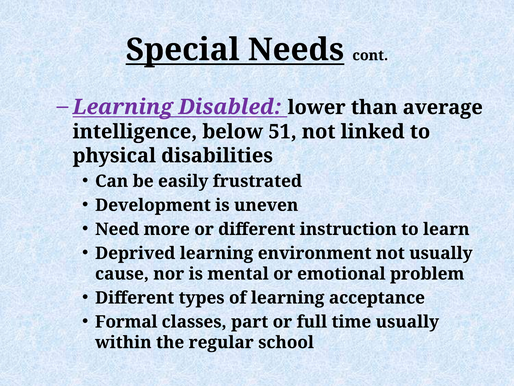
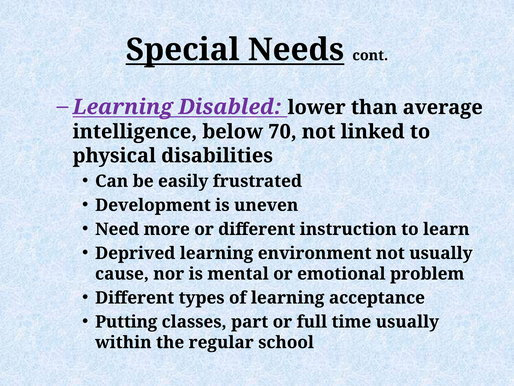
51: 51 -> 70
Formal: Formal -> Putting
